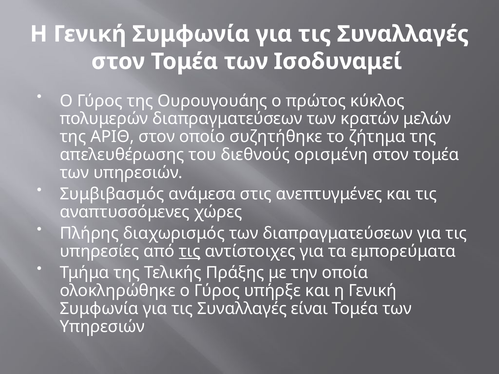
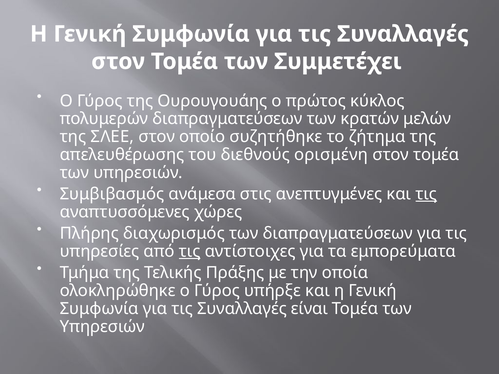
Ισοδυναμεί: Ισοδυναμεί -> Συμμετέχει
ΑΡΙΘ: ΑΡΙΘ -> ΣΛΕΕ
τις at (426, 194) underline: none -> present
